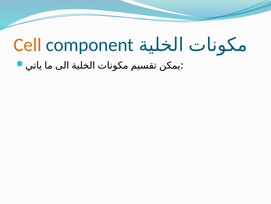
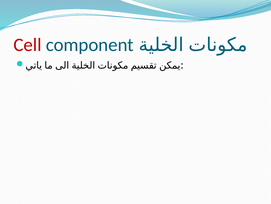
Cell colour: orange -> red
